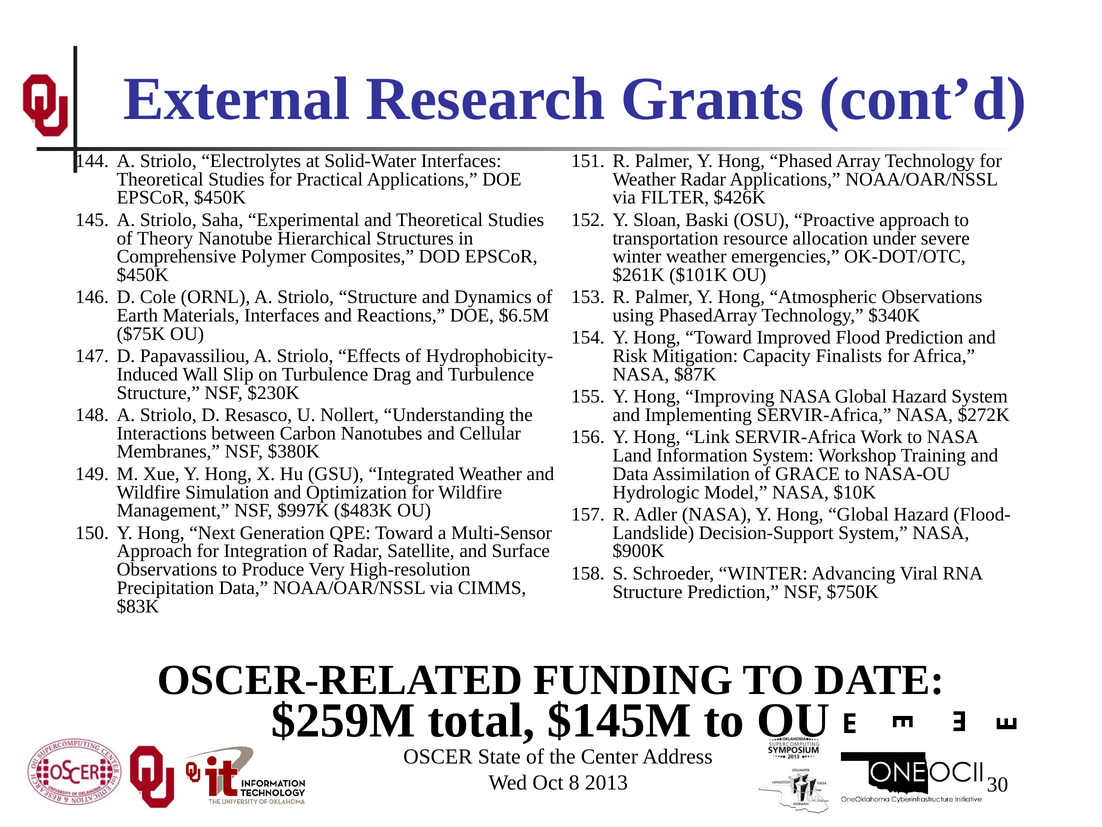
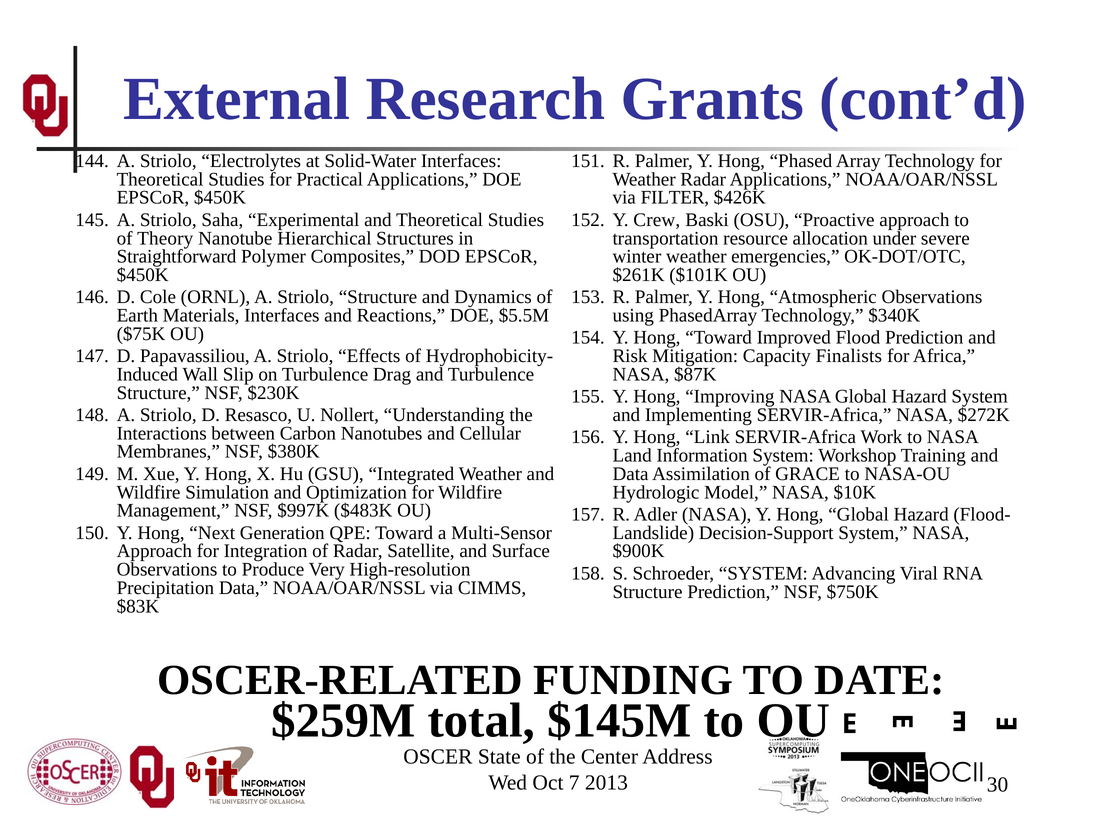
Sloan: Sloan -> Crew
Comprehensive: Comprehensive -> Straightforward
$6.5M: $6.5M -> $5.5M
Schroeder WINTER: WINTER -> SYSTEM
8: 8 -> 7
